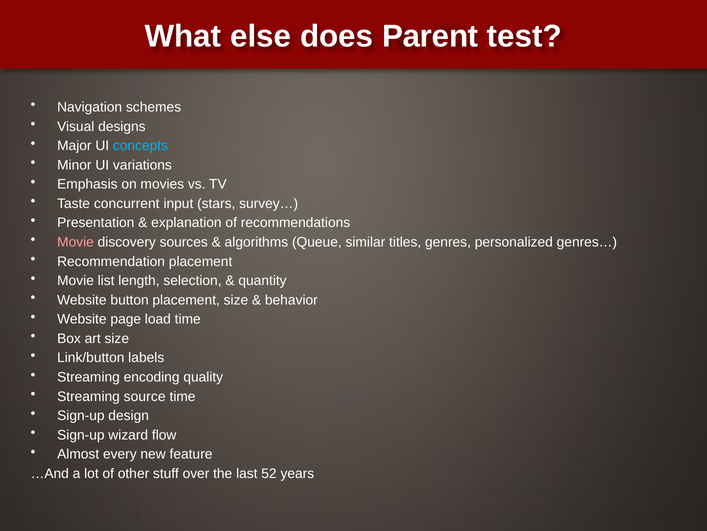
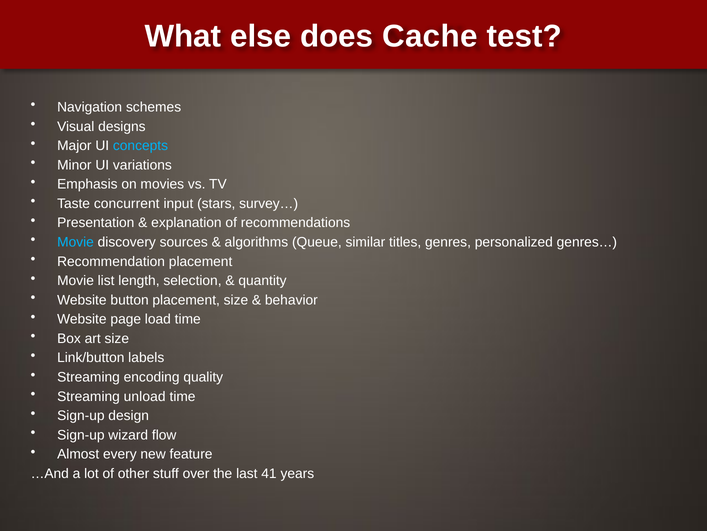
Parent: Parent -> Cache
Movie at (76, 242) colour: pink -> light blue
source: source -> unload
52: 52 -> 41
